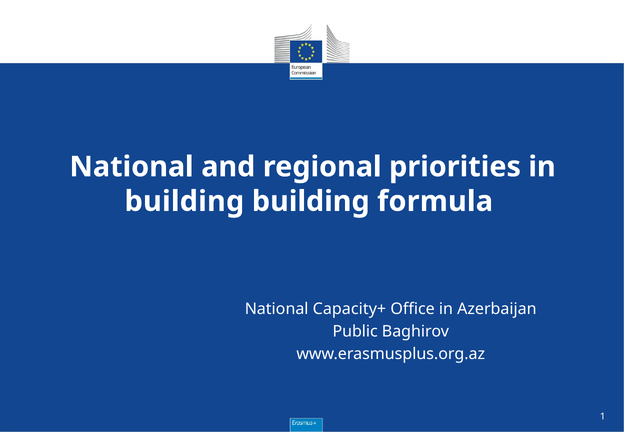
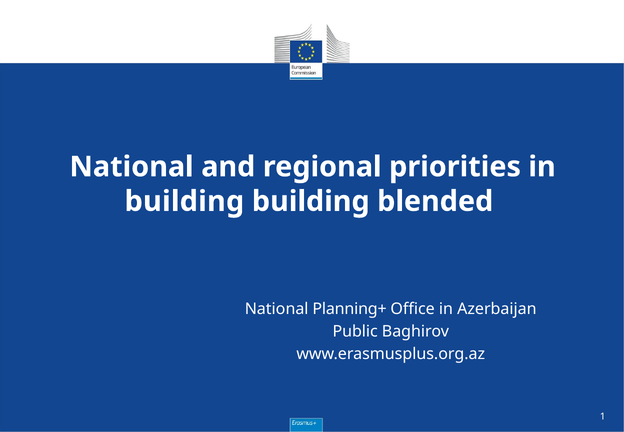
formula: formula -> blended
Capacity+: Capacity+ -> Planning+
